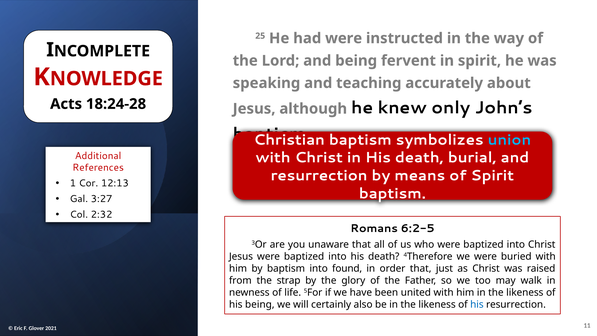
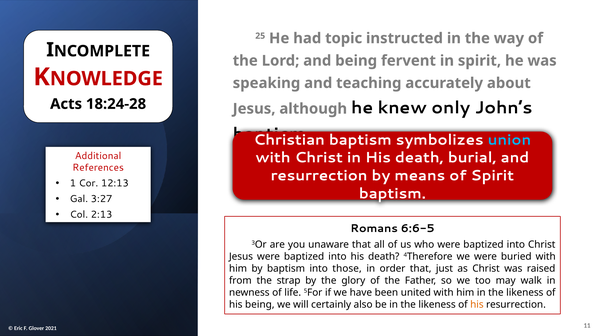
had were: were -> topic
2:32: 2:32 -> 2:13
6:2-5: 6:2-5 -> 6:6-5
found: found -> those
his at (477, 304) colour: blue -> orange
